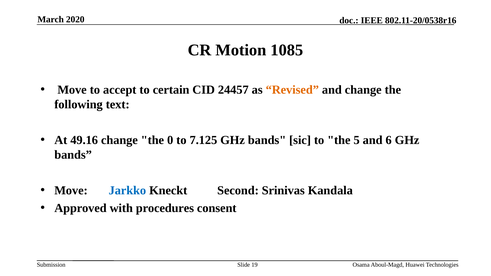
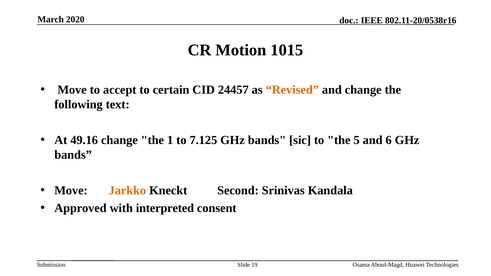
1085: 1085 -> 1015
0: 0 -> 1
Jarkko colour: blue -> orange
procedures: procedures -> interpreted
